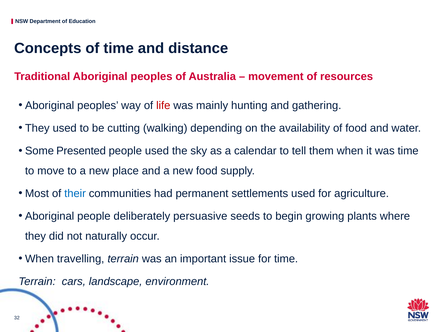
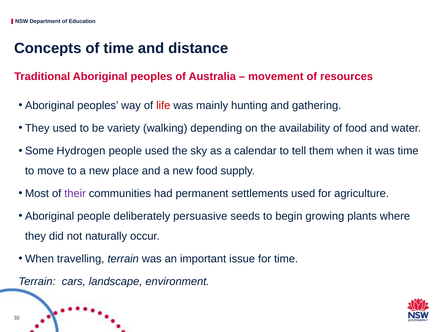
cutting: cutting -> variety
Presented: Presented -> Hydrogen
their colour: blue -> purple
